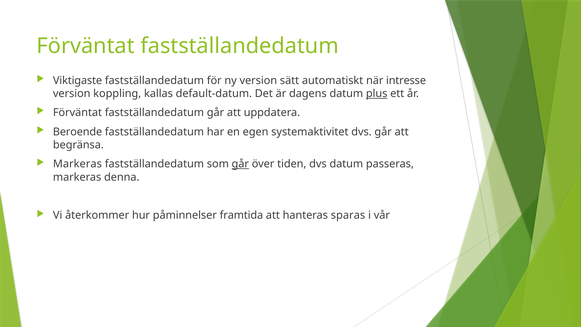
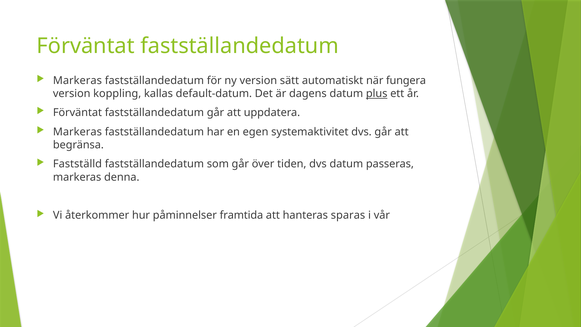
Viktigaste at (78, 80): Viktigaste -> Markeras
intresse: intresse -> fungera
Beroende at (78, 132): Beroende -> Markeras
Markeras at (77, 164): Markeras -> Fastställd
går at (240, 164) underline: present -> none
